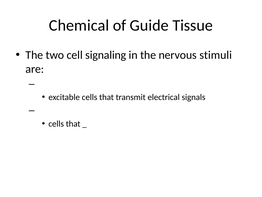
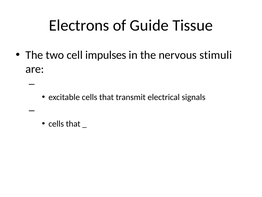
Chemical: Chemical -> Electrons
signaling: signaling -> impulses
